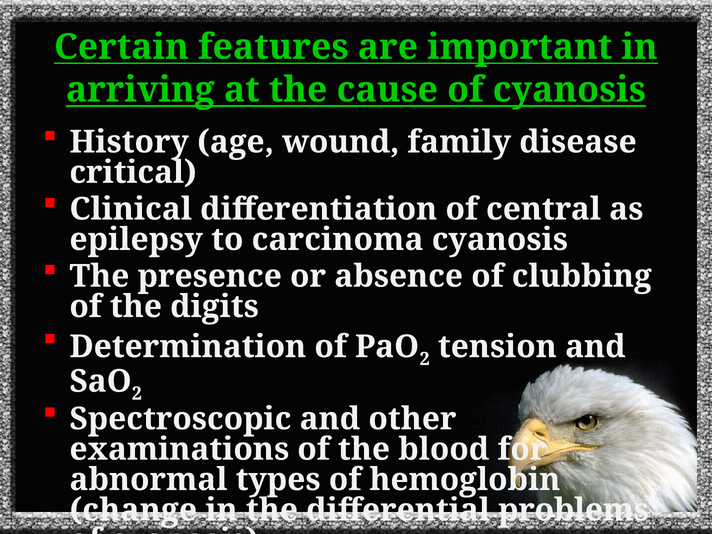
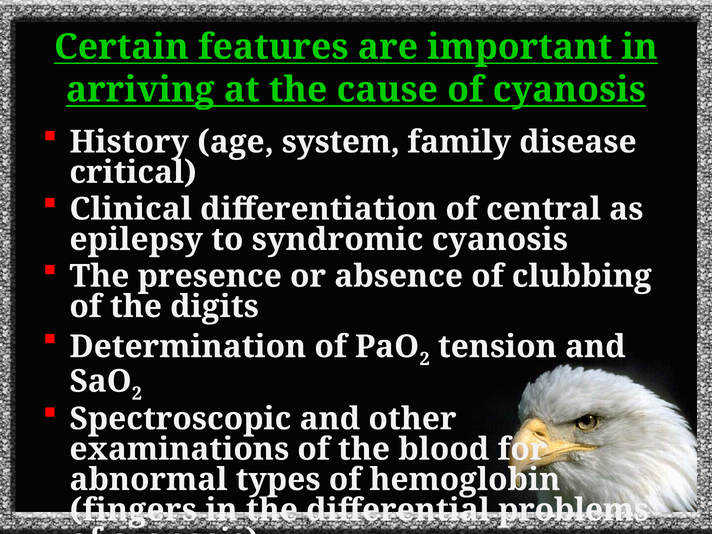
wound: wound -> system
carcinoma: carcinoma -> syndromic
change: change -> fingers
